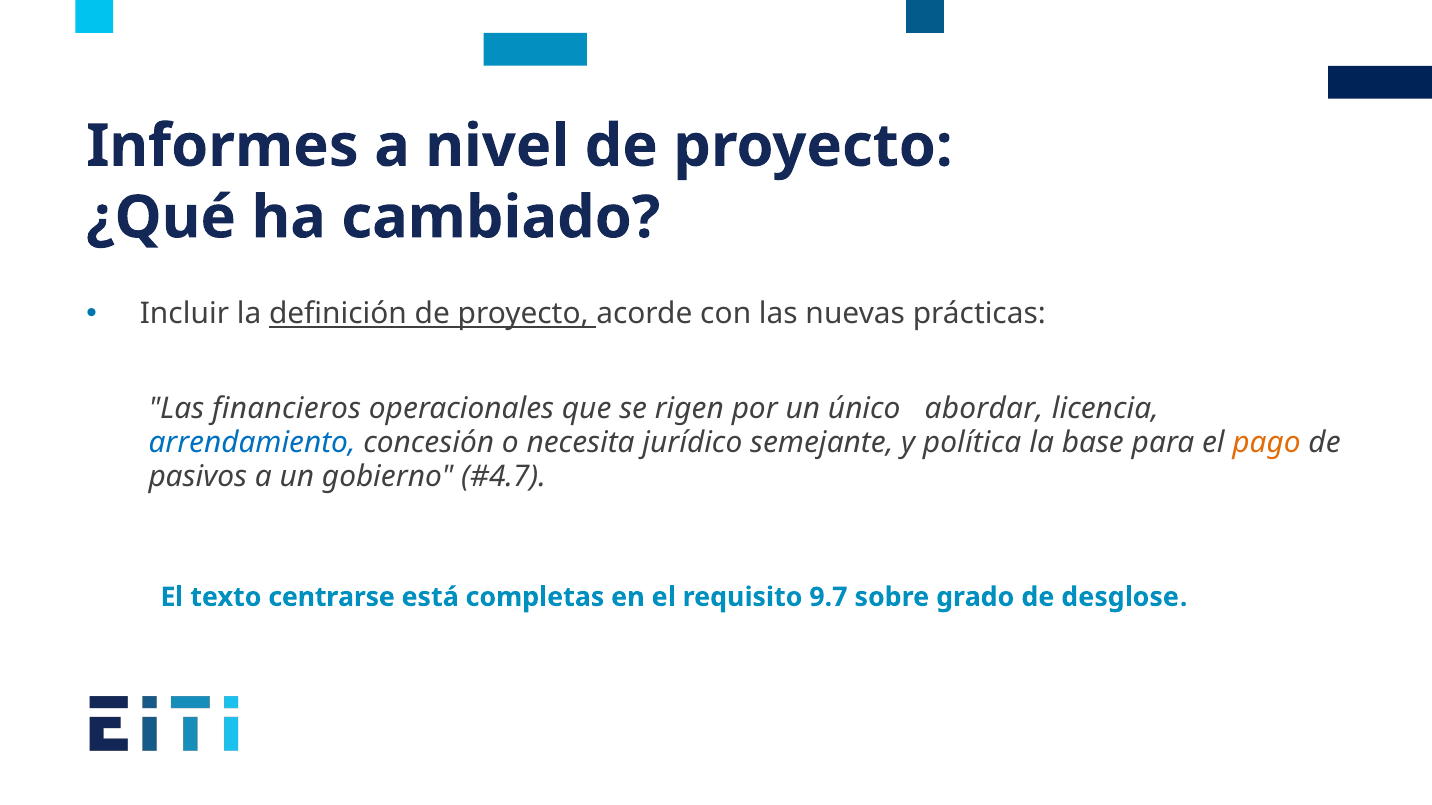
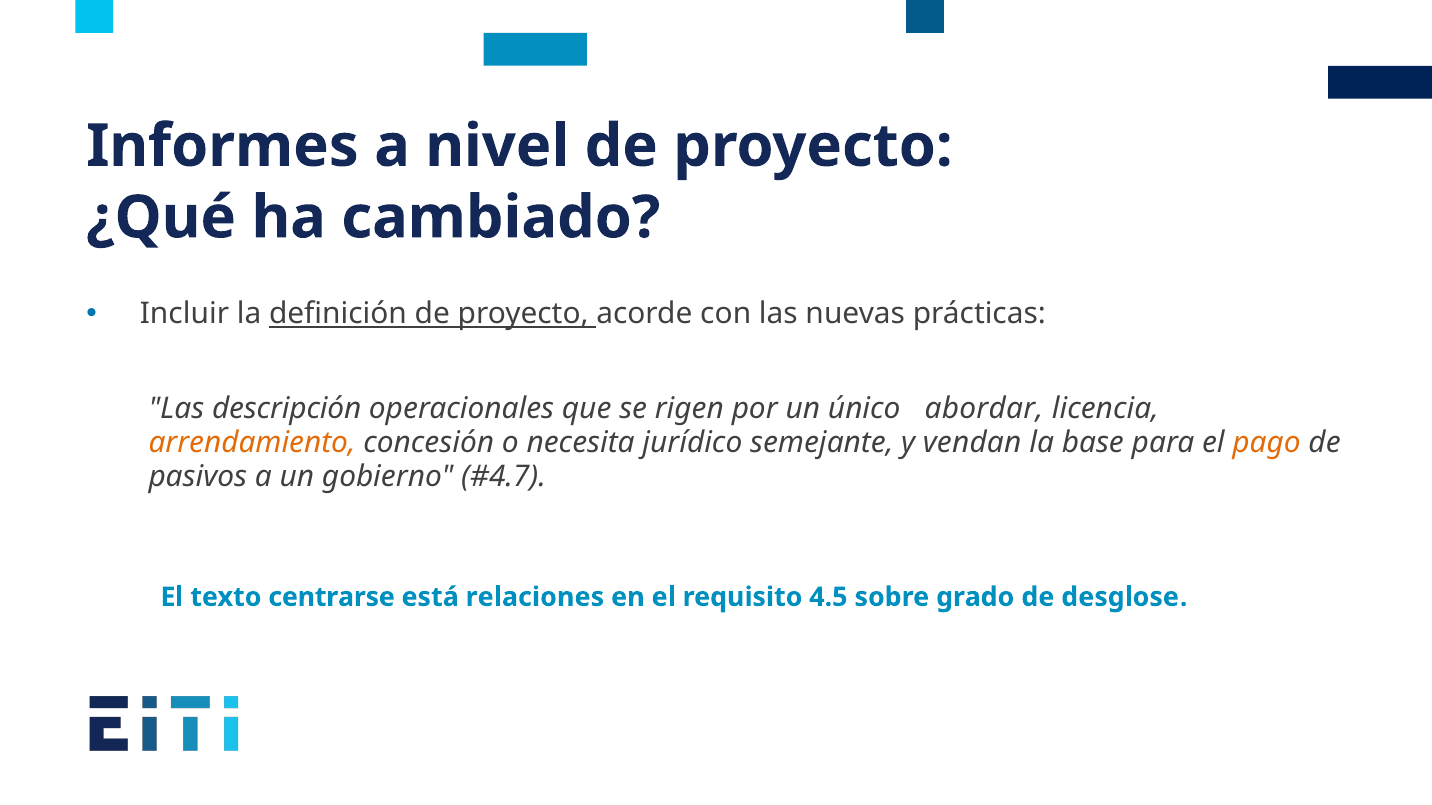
financieros: financieros -> descripción
arrendamiento colour: blue -> orange
política: política -> vendan
completas: completas -> relaciones
9.7: 9.7 -> 4.5
